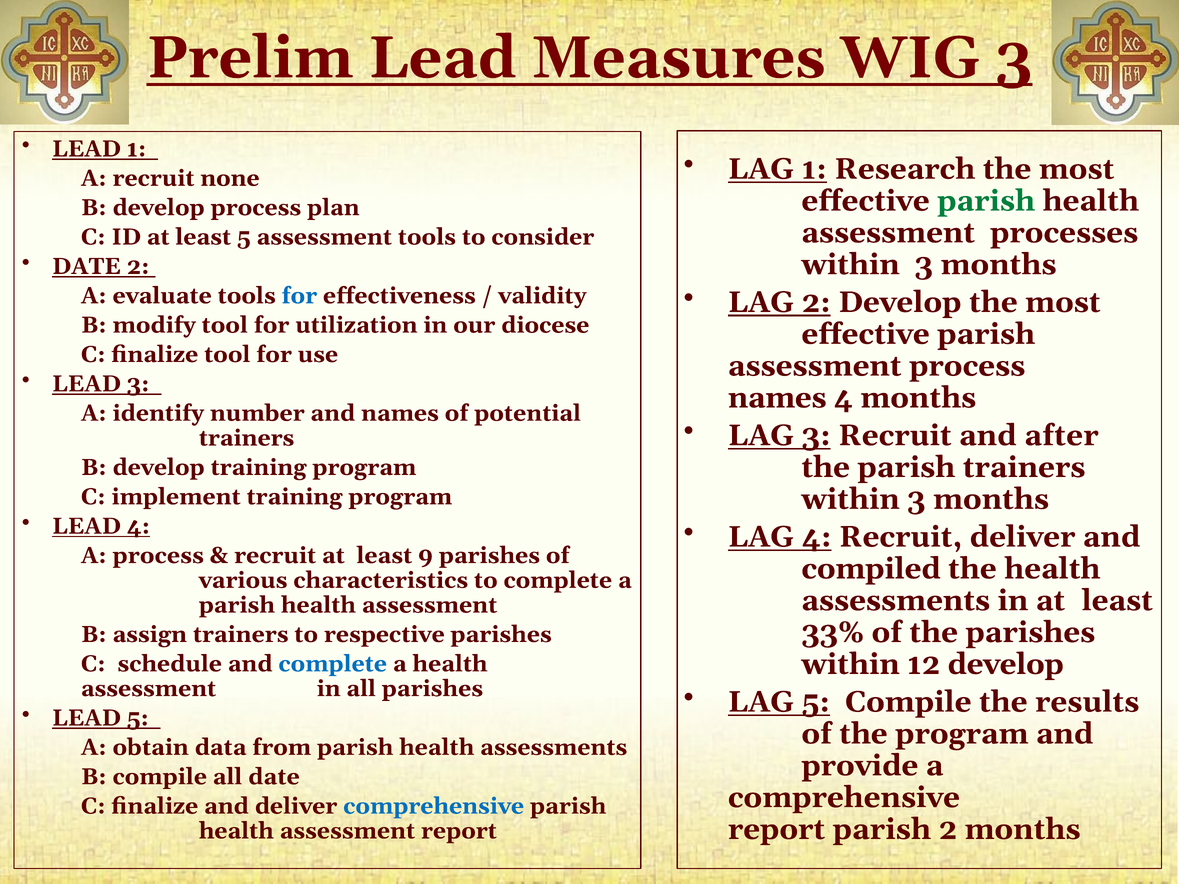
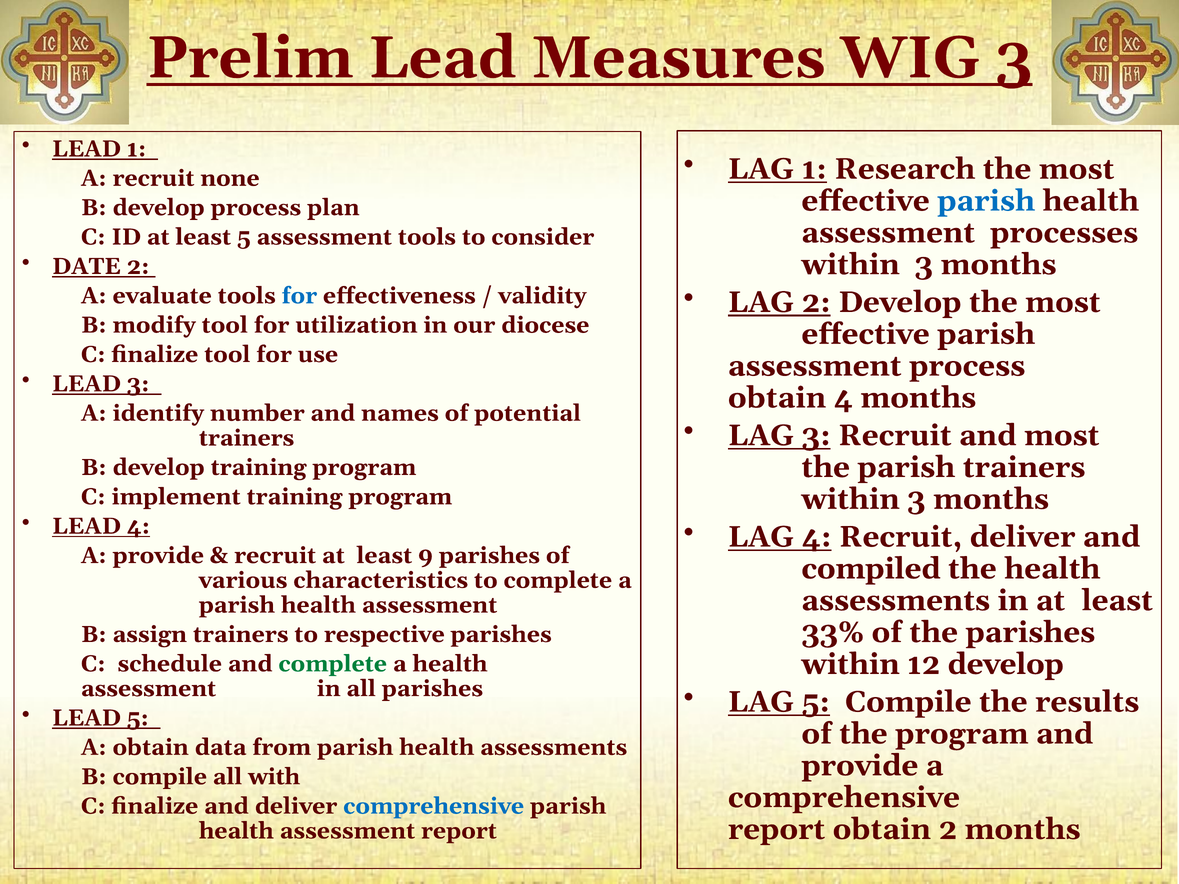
parish at (986, 201) colour: green -> blue
names at (777, 398): names -> obtain
and after: after -> most
A process: process -> provide
complete at (333, 664) colour: blue -> green
all date: date -> with
report parish: parish -> obtain
